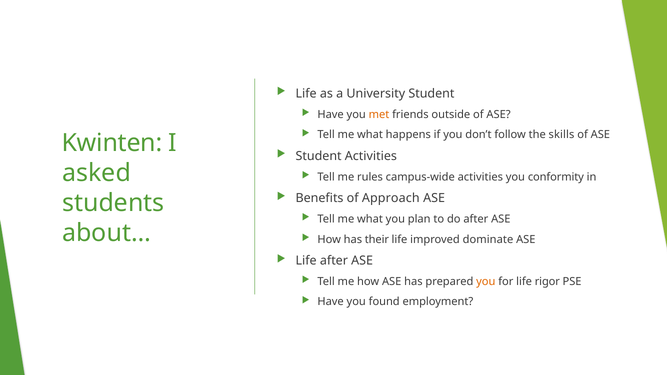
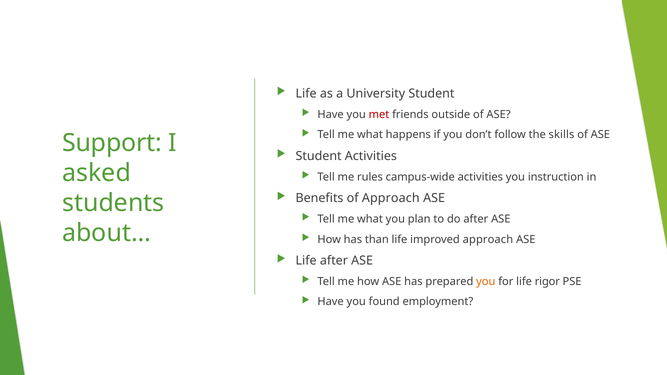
met colour: orange -> red
Kwinten: Kwinten -> Support
conformity: conformity -> instruction
their: their -> than
improved dominate: dominate -> approach
